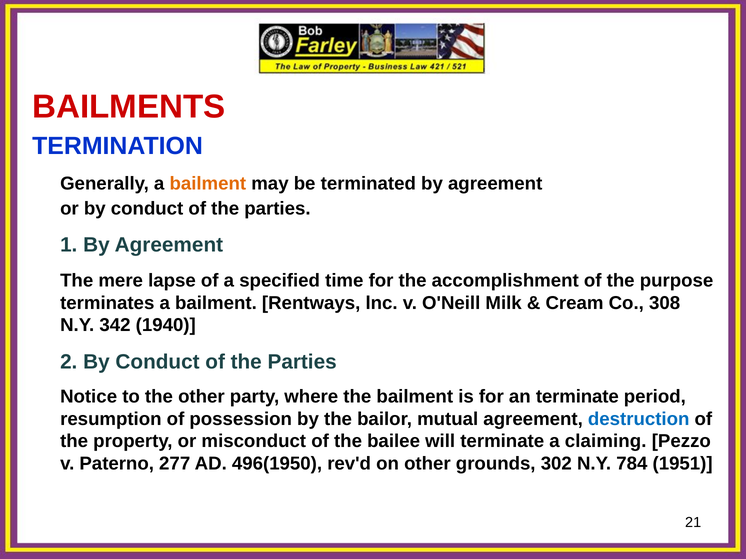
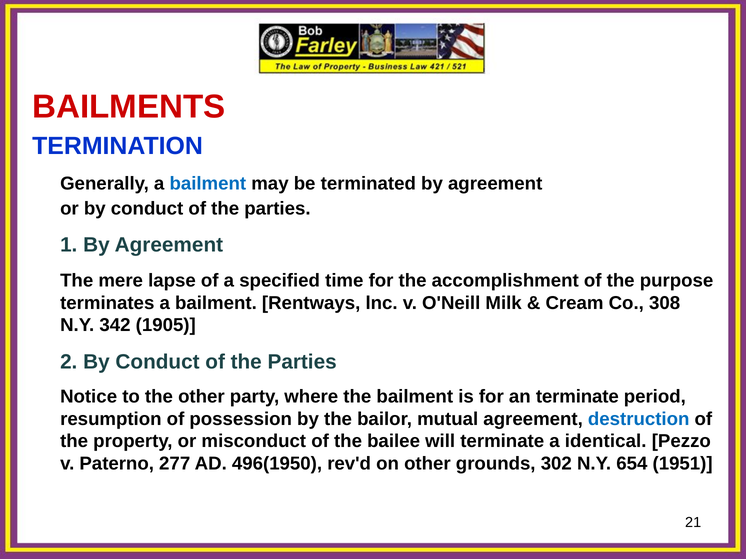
bailment at (208, 184) colour: orange -> blue
1940: 1940 -> 1905
claiming: claiming -> identical
784: 784 -> 654
